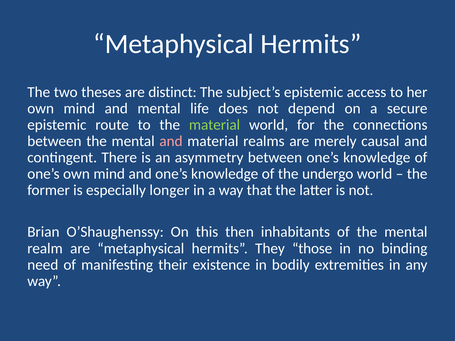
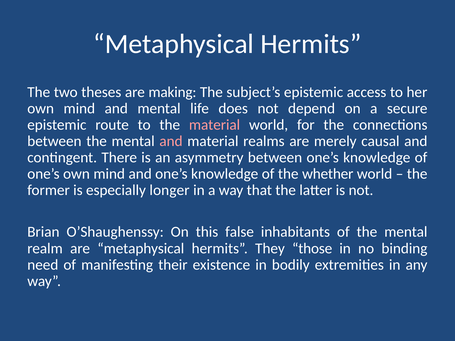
distinct: distinct -> making
material at (215, 125) colour: light green -> pink
undergo: undergo -> whether
then: then -> false
